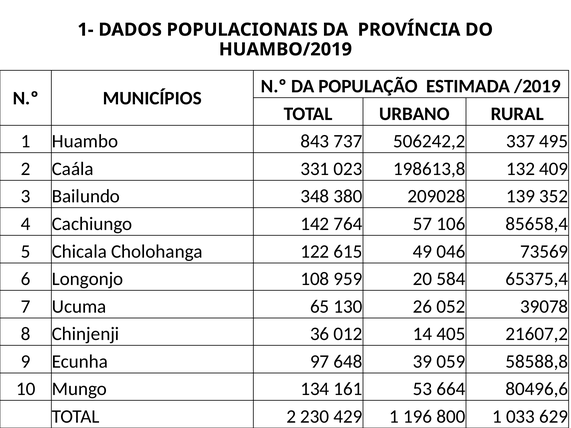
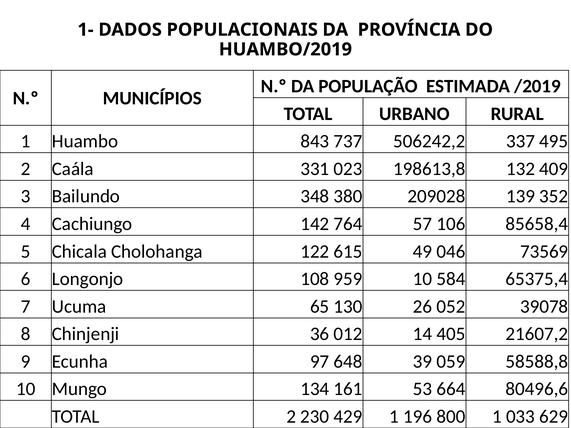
959 20: 20 -> 10
